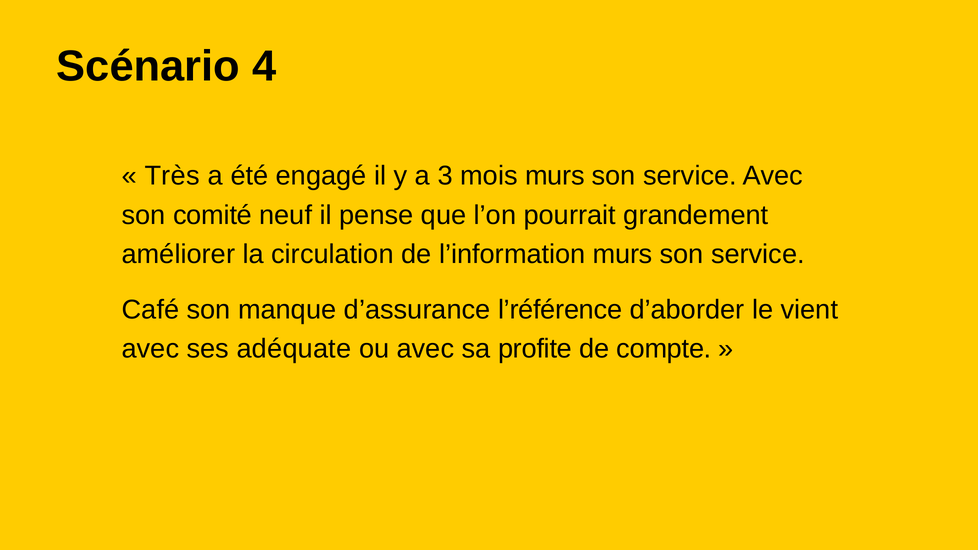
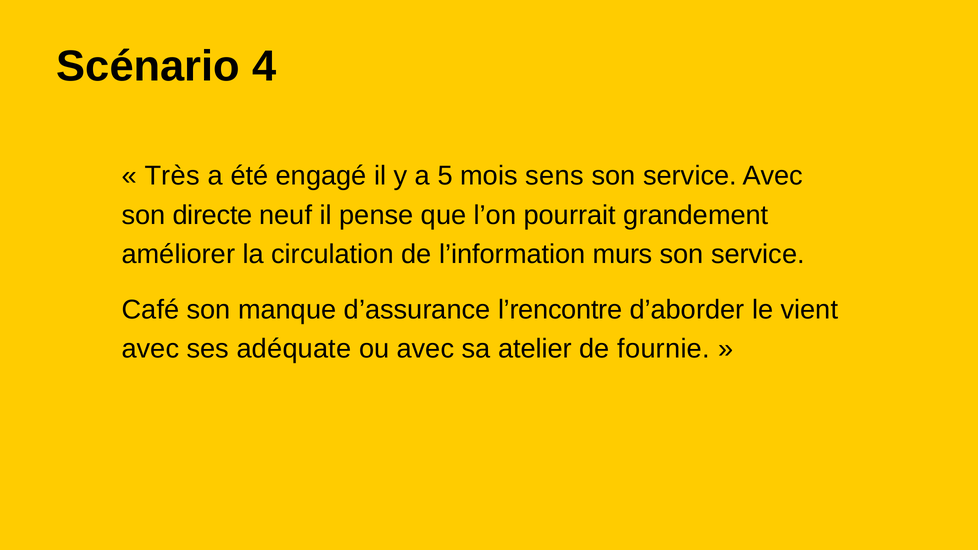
3: 3 -> 5
mois murs: murs -> sens
comité: comité -> directe
l’référence: l’référence -> l’rencontre
profite: profite -> atelier
compte: compte -> fournie
